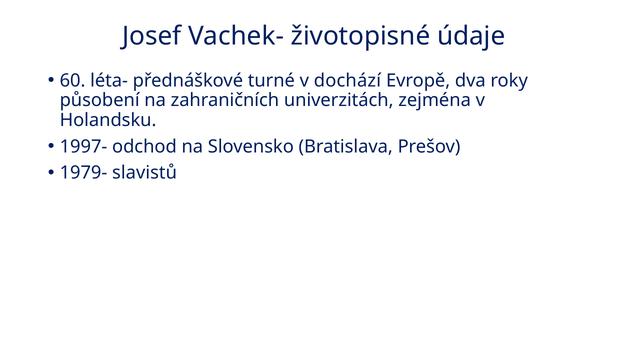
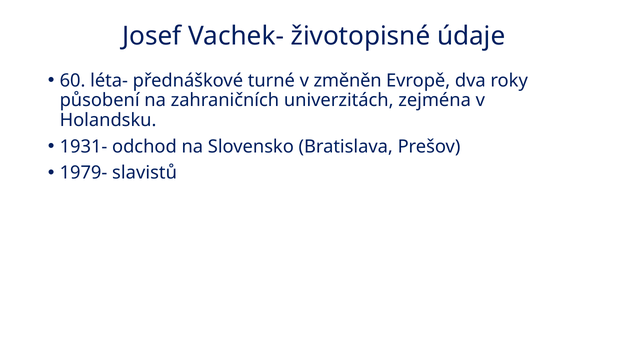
dochází: dochází -> změněn
1997-: 1997- -> 1931-
